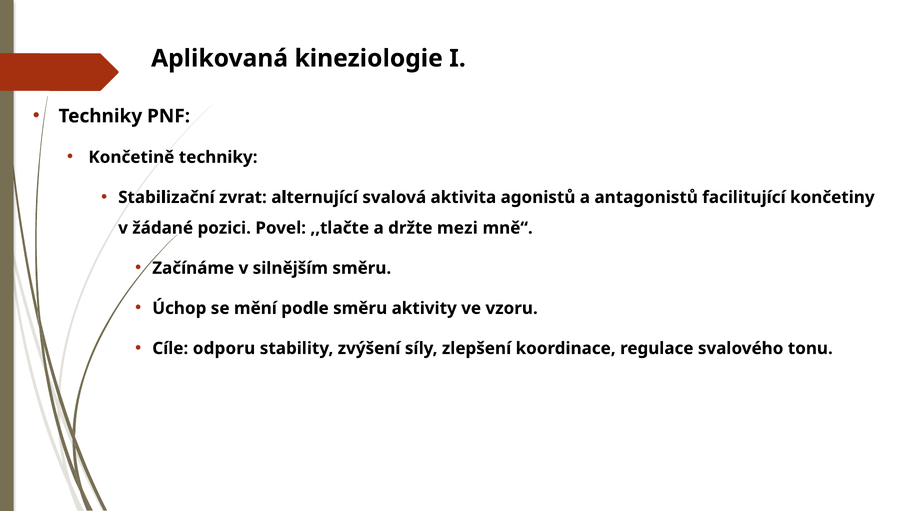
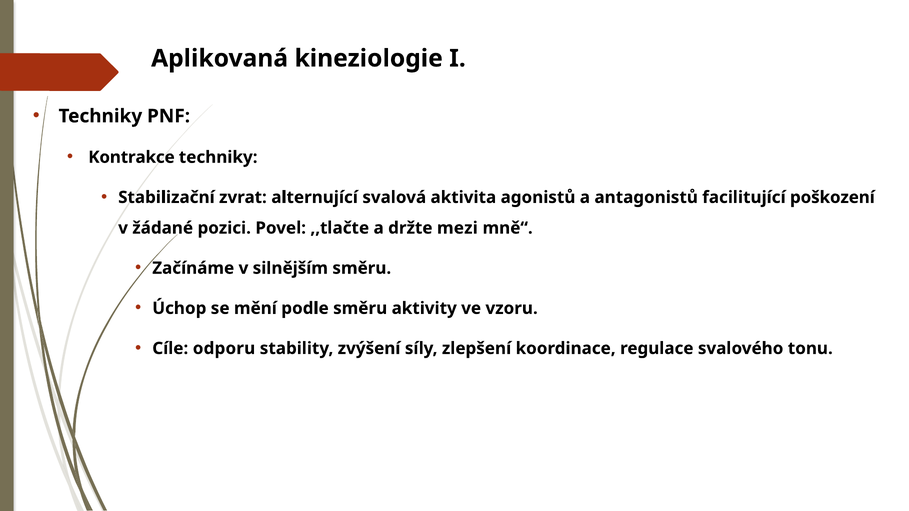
Končetině: Končetině -> Kontrakce
končetiny: končetiny -> poškození
